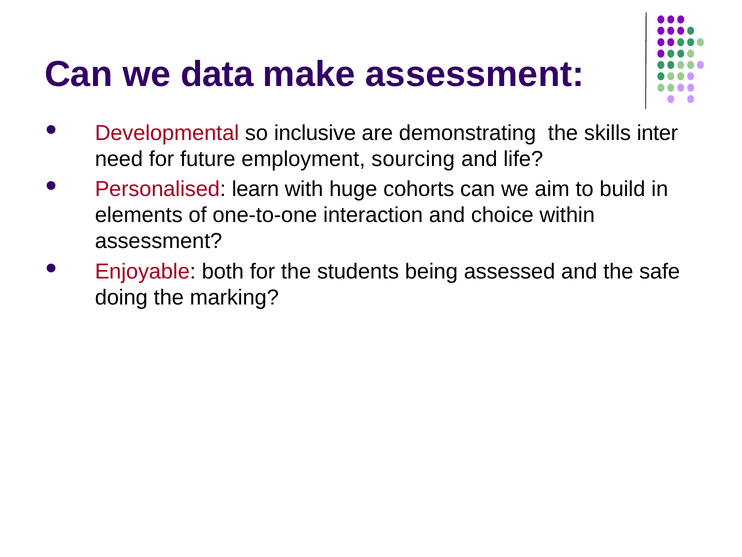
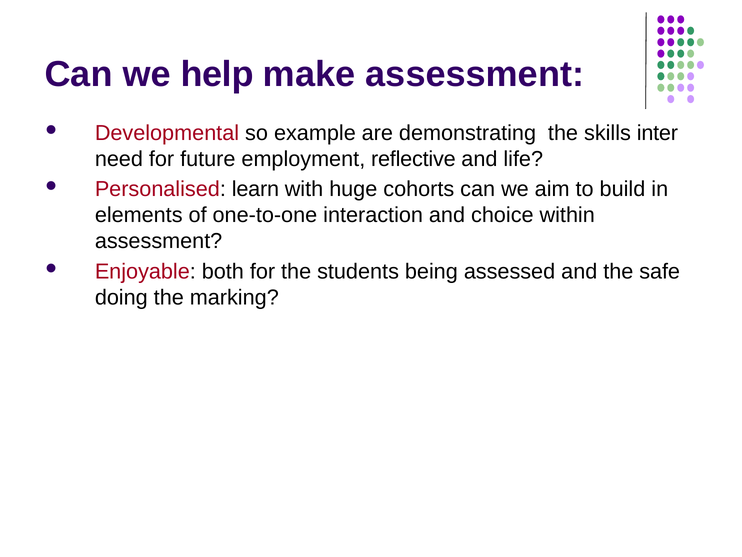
data: data -> help
inclusive: inclusive -> example
sourcing: sourcing -> reflective
